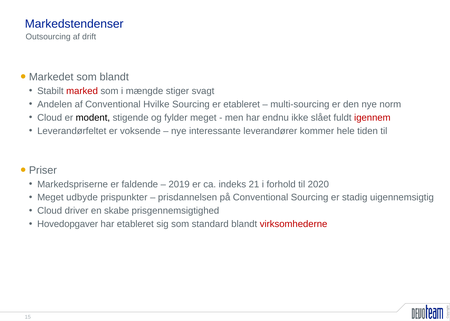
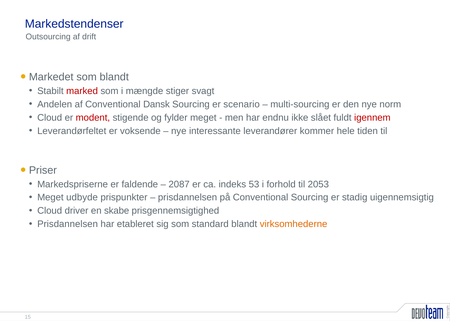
Hvilke: Hvilke -> Dansk
er etableret: etableret -> scenario
modent colour: black -> red
2019: 2019 -> 2087
21: 21 -> 53
2020: 2020 -> 2053
Hovedopgaver at (68, 224): Hovedopgaver -> Prisdannelsen
virksomhederne colour: red -> orange
